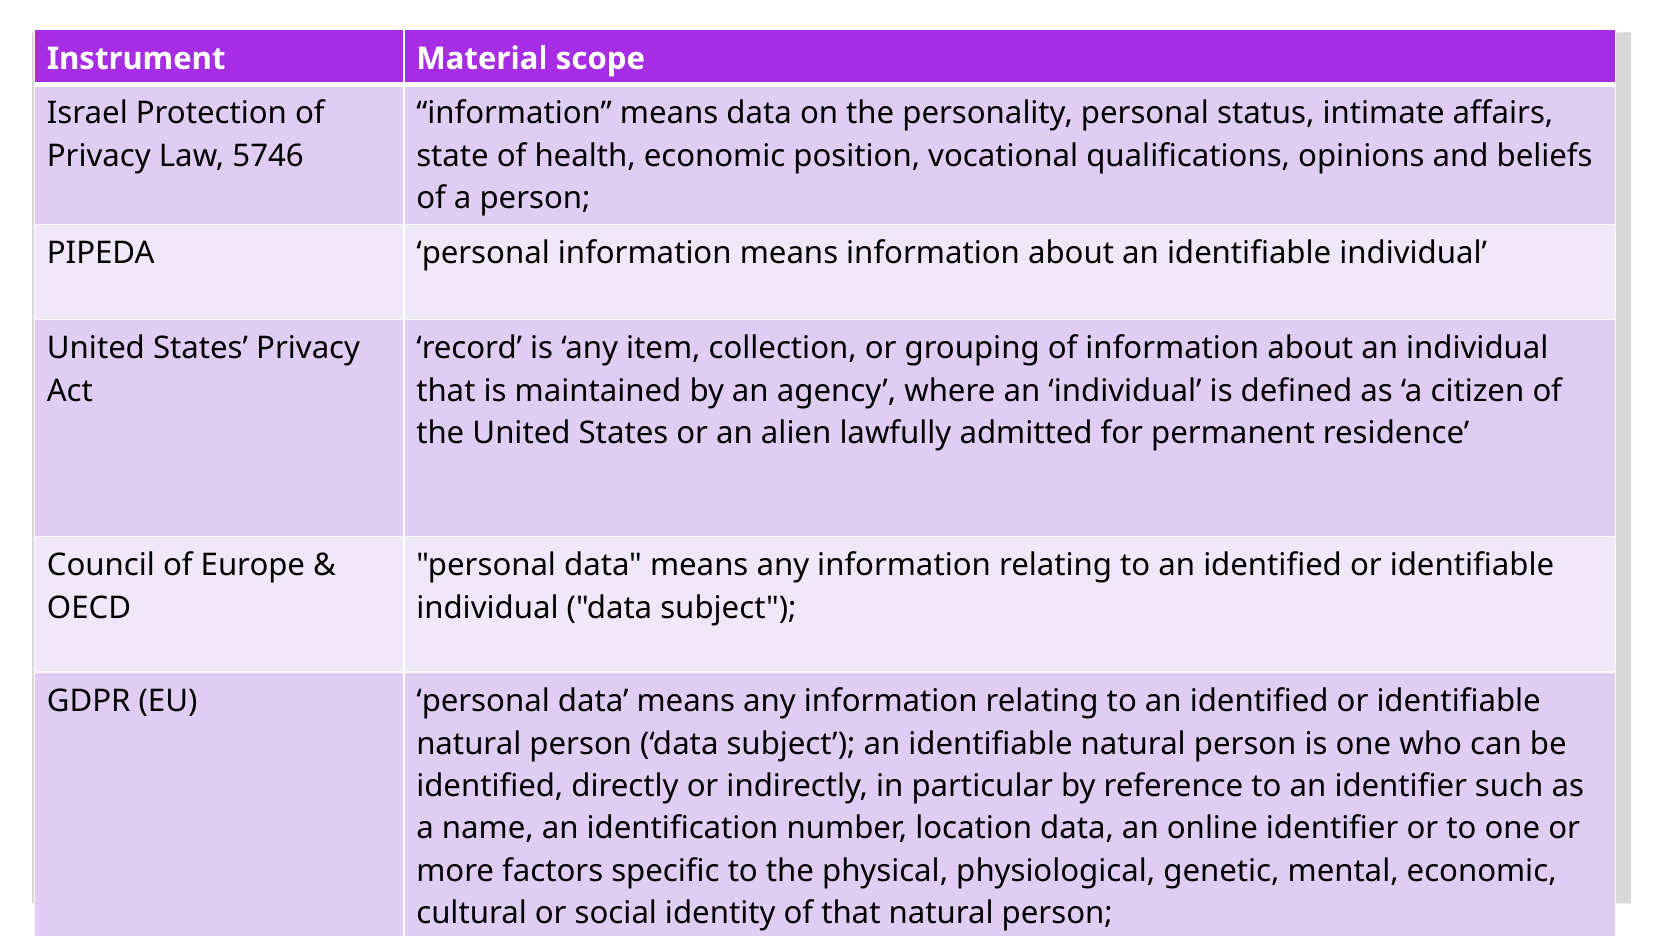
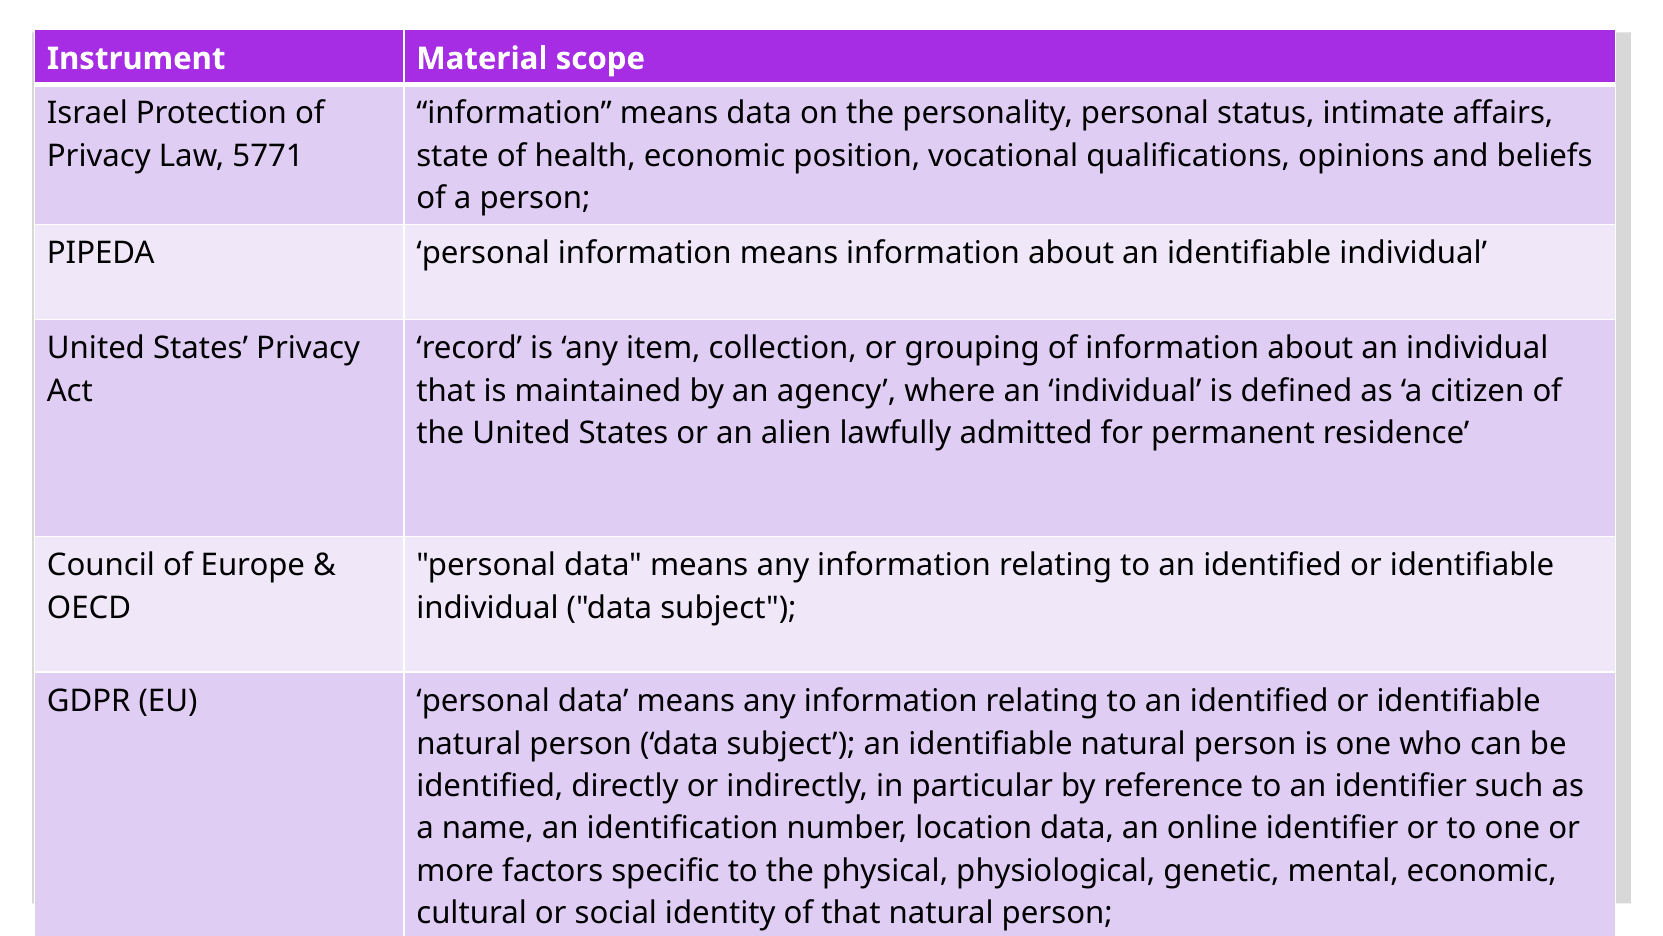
5746: 5746 -> 5771
